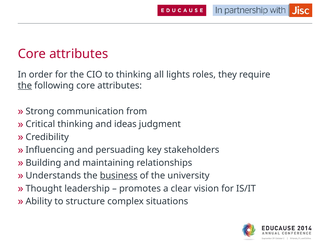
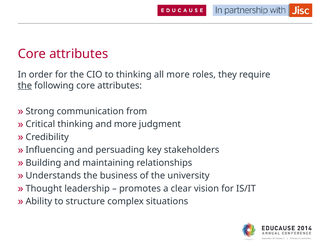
all lights: lights -> more
and ideas: ideas -> more
business underline: present -> none
